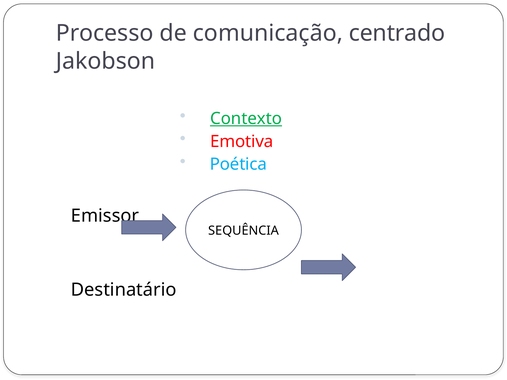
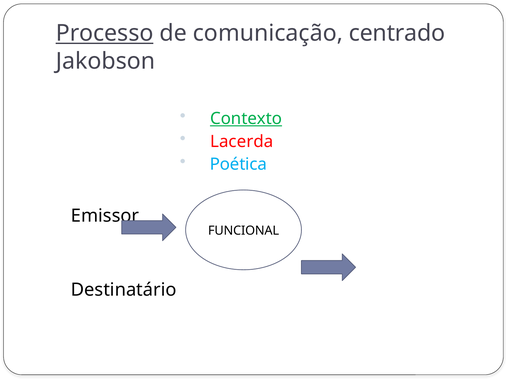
Processo underline: none -> present
Emotiva: Emotiva -> Lacerda
SEQUÊNCIA: SEQUÊNCIA -> FUNCIONAL
